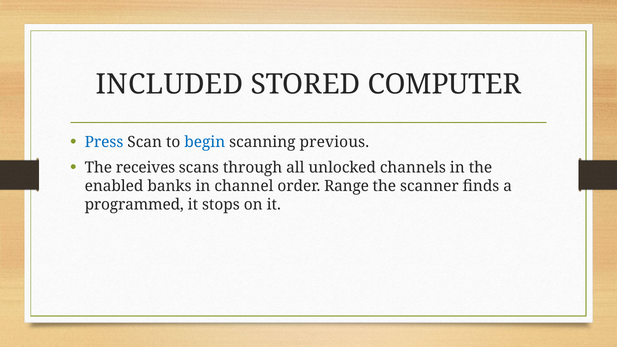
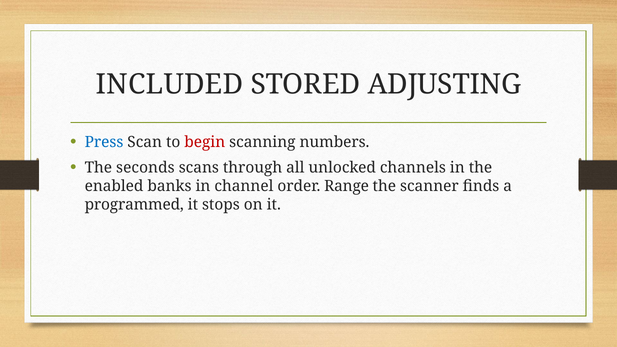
COMPUTER: COMPUTER -> ADJUSTING
begin colour: blue -> red
previous: previous -> numbers
receives: receives -> seconds
